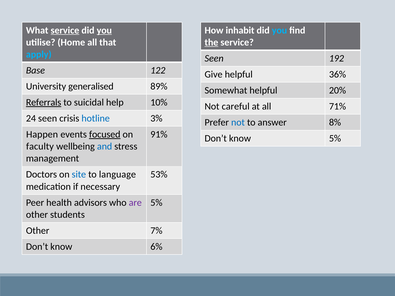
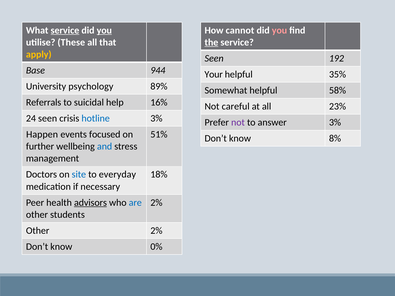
inhabit: inhabit -> cannot
you at (279, 30) colour: light blue -> pink
Home: Home -> These
apply colour: light blue -> yellow
122: 122 -> 944
Give: Give -> Your
36%: 36% -> 35%
generalised: generalised -> psychology
20%: 20% -> 58%
Referrals underline: present -> none
10%: 10% -> 16%
71%: 71% -> 23%
not at (238, 122) colour: blue -> purple
answer 8%: 8% -> 3%
focused underline: present -> none
91%: 91% -> 51%
know 5%: 5% -> 8%
faculty: faculty -> further
language: language -> everyday
53%: 53% -> 18%
advisors underline: none -> present
are colour: purple -> blue
5% at (156, 203): 5% -> 2%
Other 7%: 7% -> 2%
6%: 6% -> 0%
